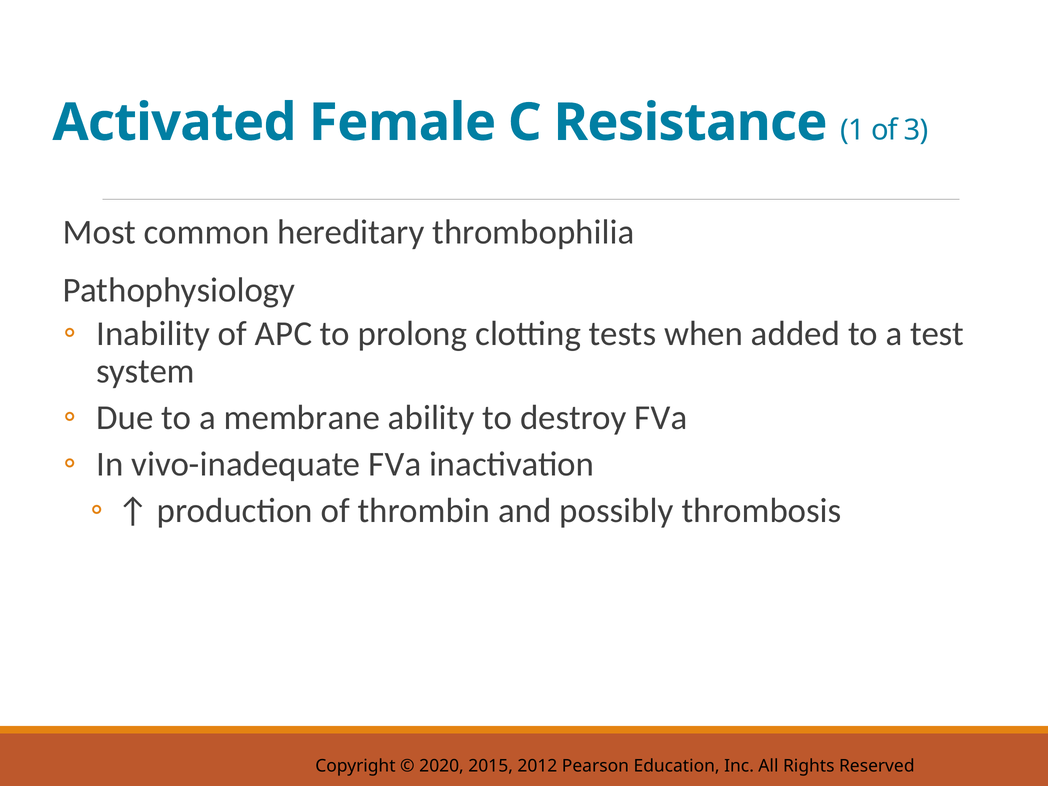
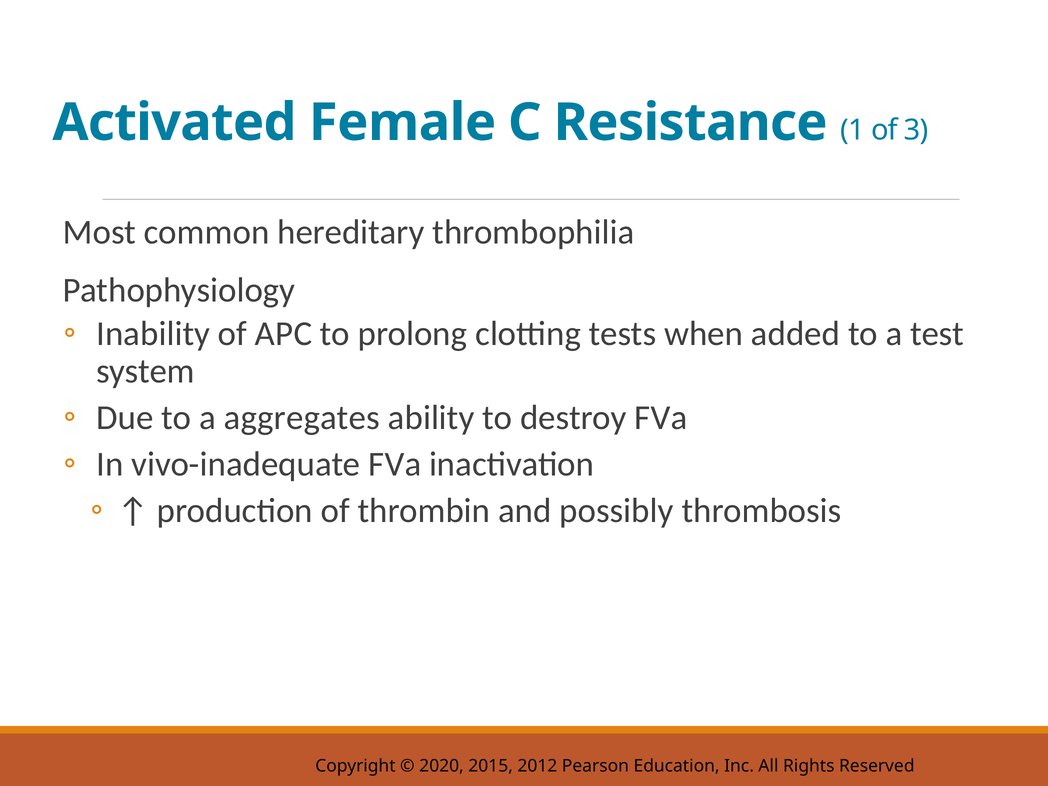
membrane: membrane -> aggregates
